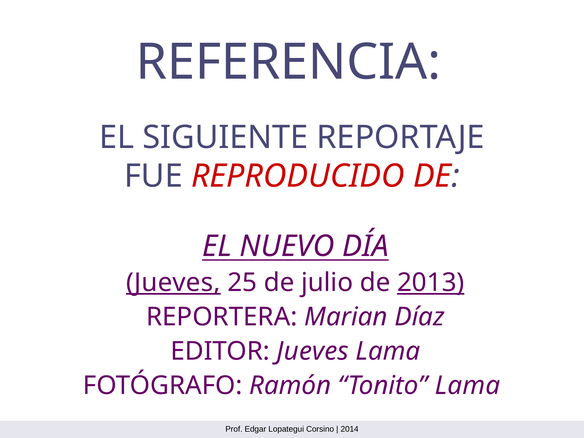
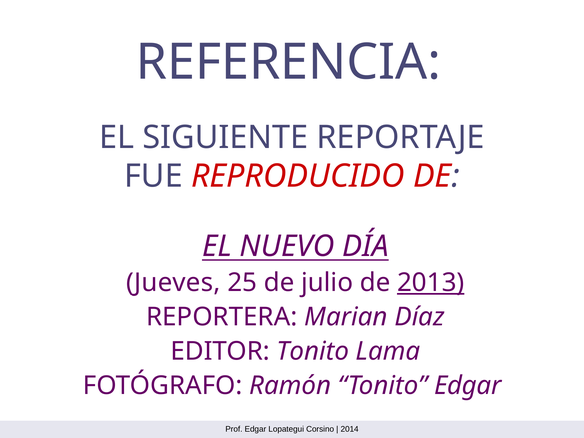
Jueves at (173, 283) underline: present -> none
EDITOR Jueves: Jueves -> Tonito
Tonito Lama: Lama -> Edgar
